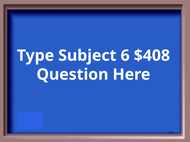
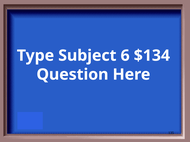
$408: $408 -> $134
